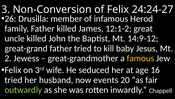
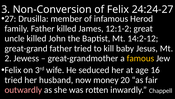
26: 26 -> 27
14:9-12: 14:9-12 -> 14:2-12
events: events -> money
outwardly colour: light green -> pink
